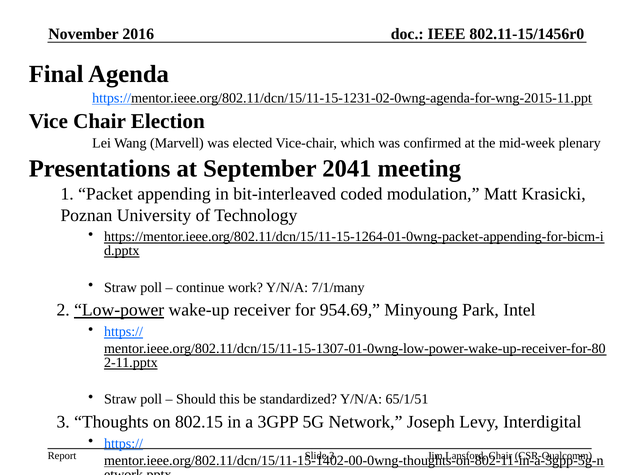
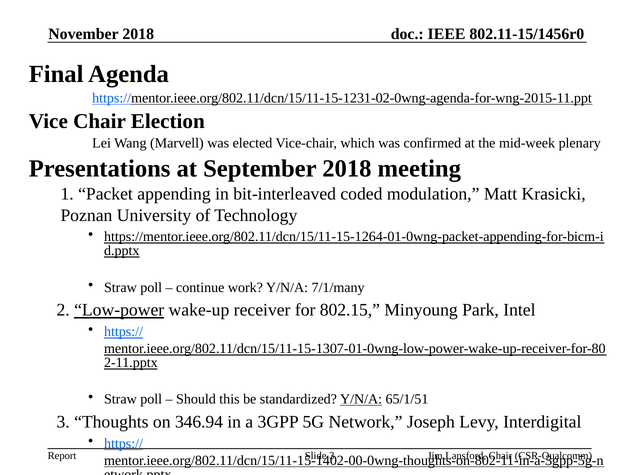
November 2016: 2016 -> 2018
September 2041: 2041 -> 2018
954.69: 954.69 -> 802.15
Y/N/A at (361, 400) underline: none -> present
802.15: 802.15 -> 346.94
